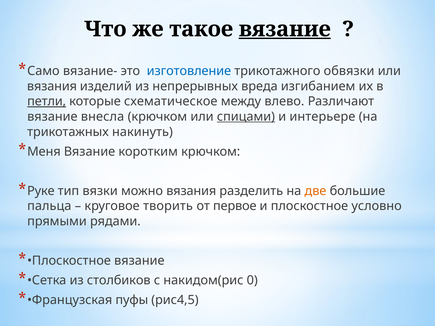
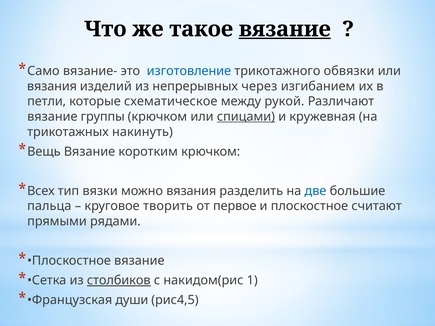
вреда: вреда -> через
петли underline: present -> none
влево: влево -> рукой
внесла: внесла -> группы
интерьере: интерьере -> кружевная
Меня: Меня -> Вещь
Руке: Руке -> Всех
две colour: orange -> blue
условно: условно -> считают
столбиков underline: none -> present
0: 0 -> 1
пуфы: пуфы -> души
